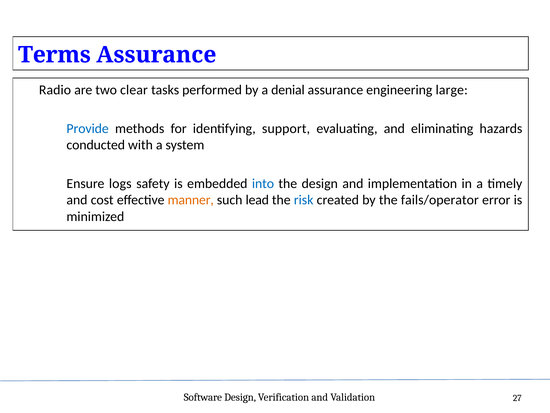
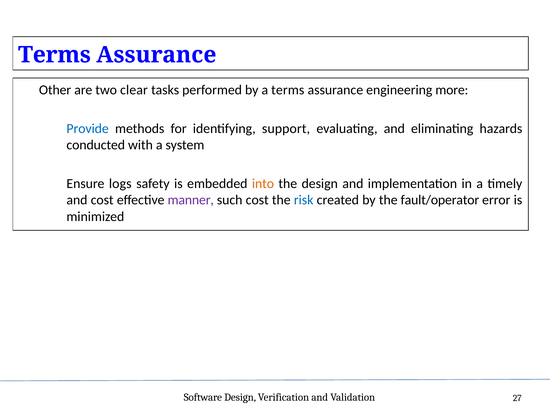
Radio: Radio -> Other
a denial: denial -> terms
large: large -> more
into colour: blue -> orange
manner colour: orange -> purple
such lead: lead -> cost
fails/operator: fails/operator -> fault/operator
